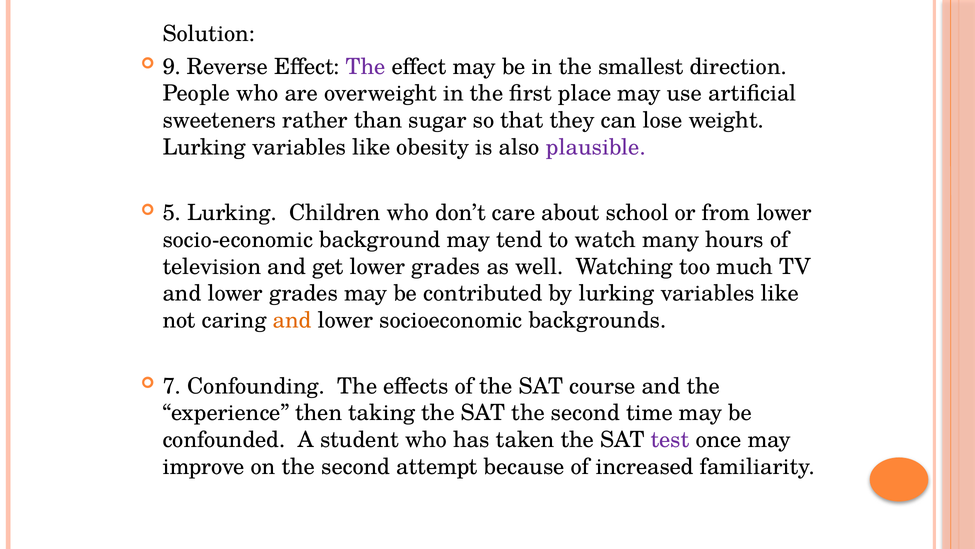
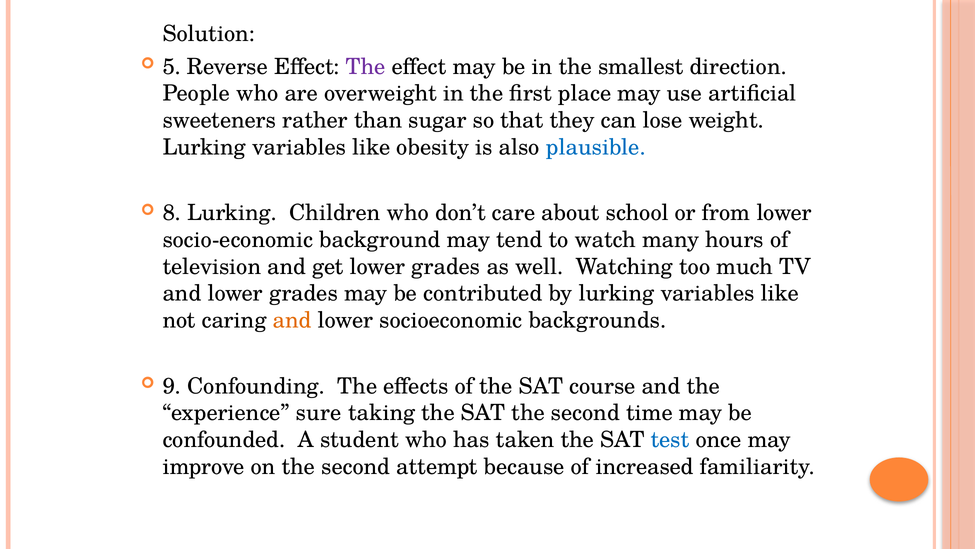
9: 9 -> 5
plausible colour: purple -> blue
5: 5 -> 8
7: 7 -> 9
then: then -> sure
test colour: purple -> blue
